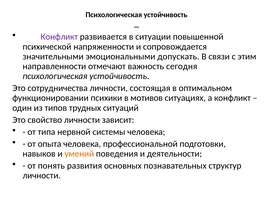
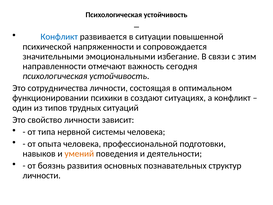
Конфликт at (59, 37) colour: purple -> blue
допускать: допускать -> избегание
мотивов: мотивов -> создают
понять: понять -> боязнь
